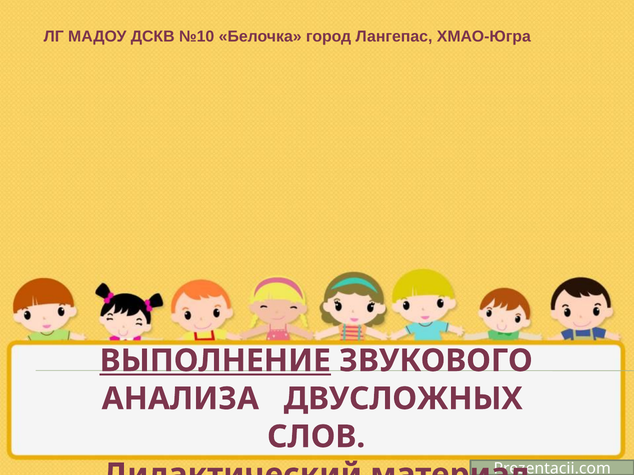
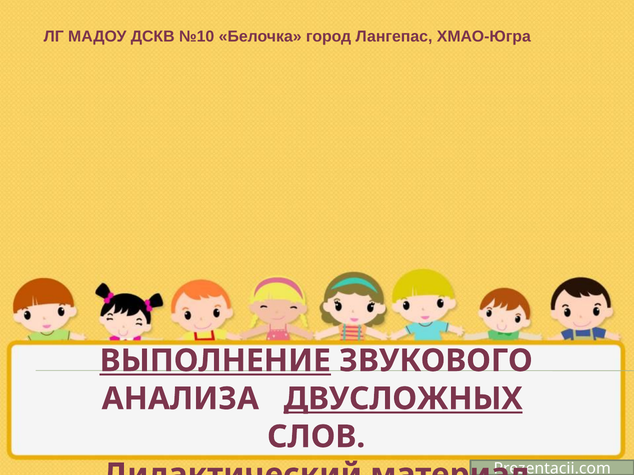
ДВУСЛОЖНЫХ underline: none -> present
